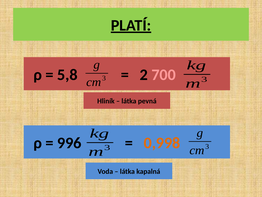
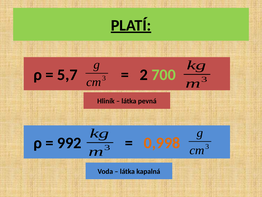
5,8: 5,8 -> 5,7
700 colour: pink -> light green
996: 996 -> 992
